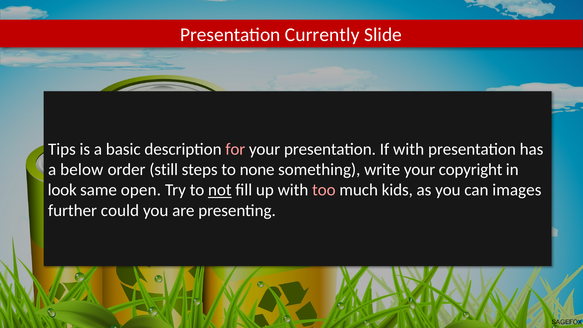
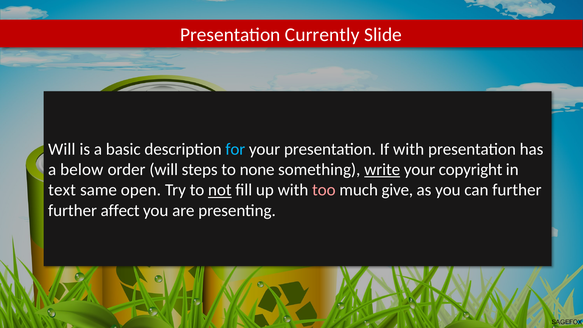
Tips at (62, 149): Tips -> Will
for colour: pink -> light blue
order still: still -> will
write underline: none -> present
look: look -> text
kids: kids -> give
can images: images -> further
could: could -> affect
